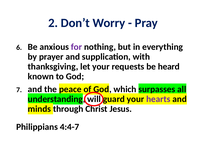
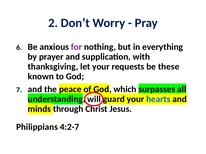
heard: heard -> these
hearts colour: purple -> blue
4:4-7: 4:4-7 -> 4:2-7
